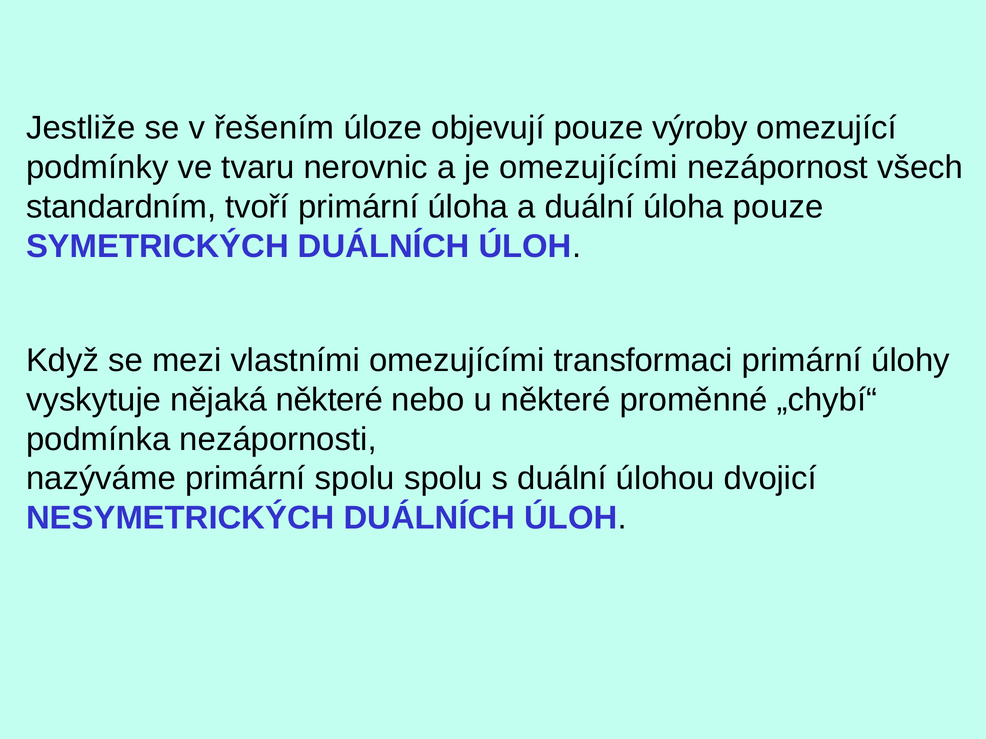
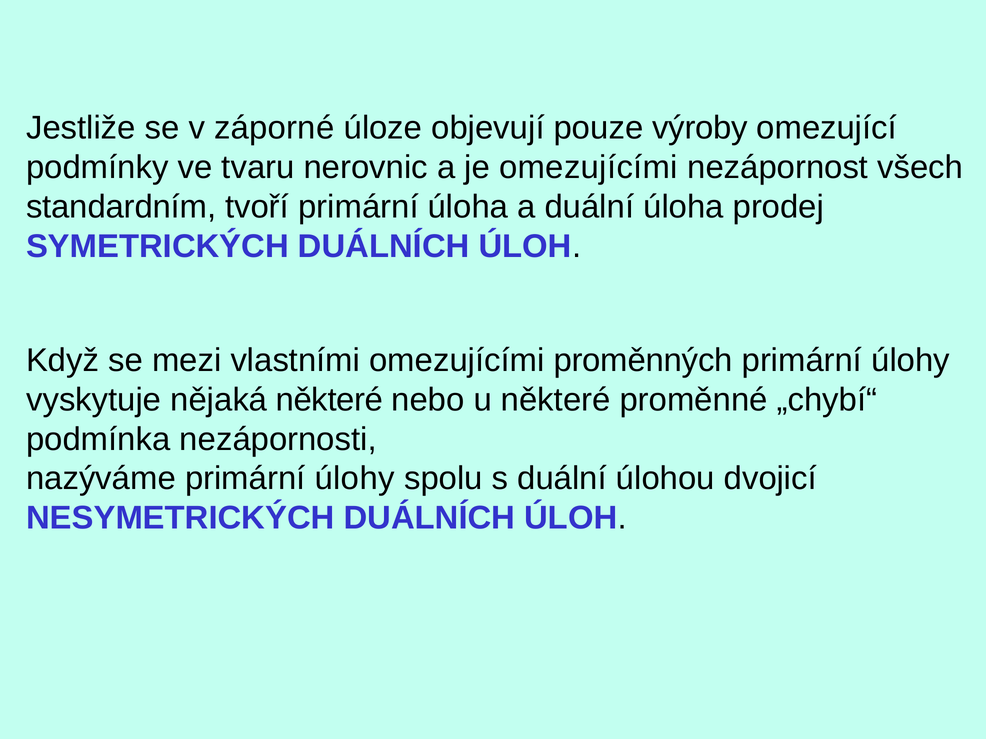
řešením: řešením -> záporné
úloha pouze: pouze -> prodej
transformaci: transformaci -> proměnných
nazýváme primární spolu: spolu -> úlohy
